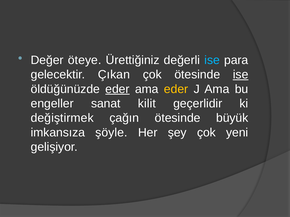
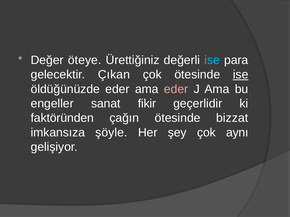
eder at (117, 89) underline: present -> none
eder at (176, 89) colour: yellow -> pink
kilit: kilit -> fikir
değiştirmek: değiştirmek -> faktöründen
büyük: büyük -> bizzat
yeni: yeni -> aynı
